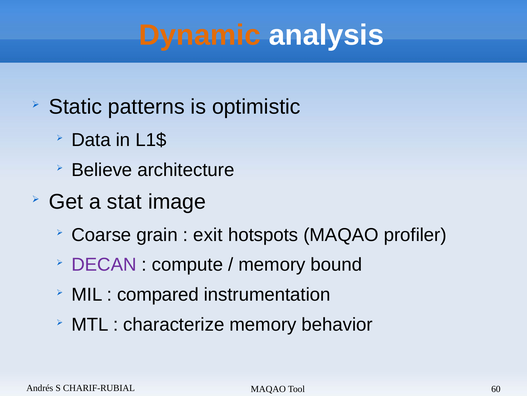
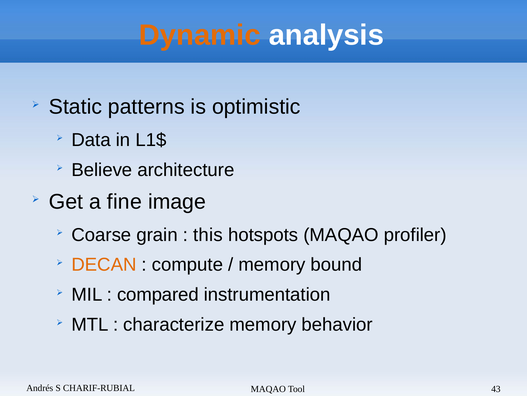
stat: stat -> fine
exit: exit -> this
DECAN colour: purple -> orange
60: 60 -> 43
